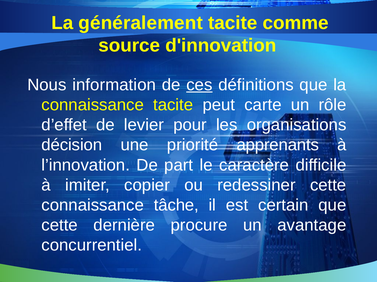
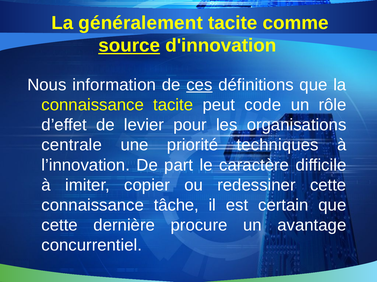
source underline: none -> present
carte: carte -> code
décision: décision -> centrale
apprenants: apprenants -> techniques
